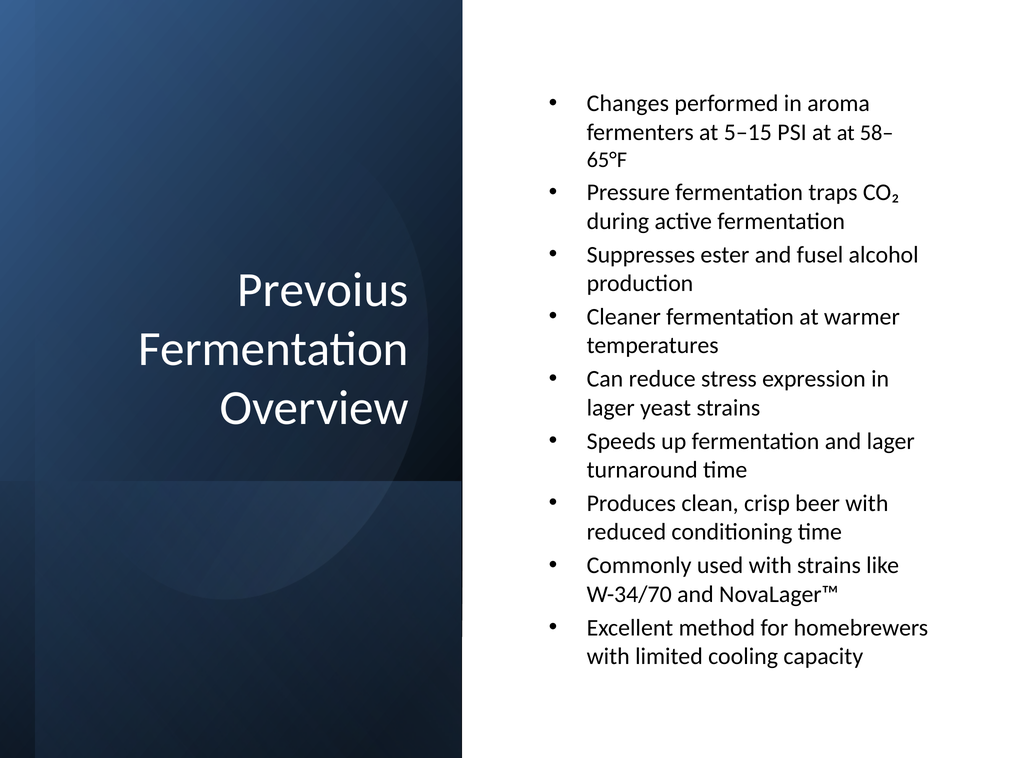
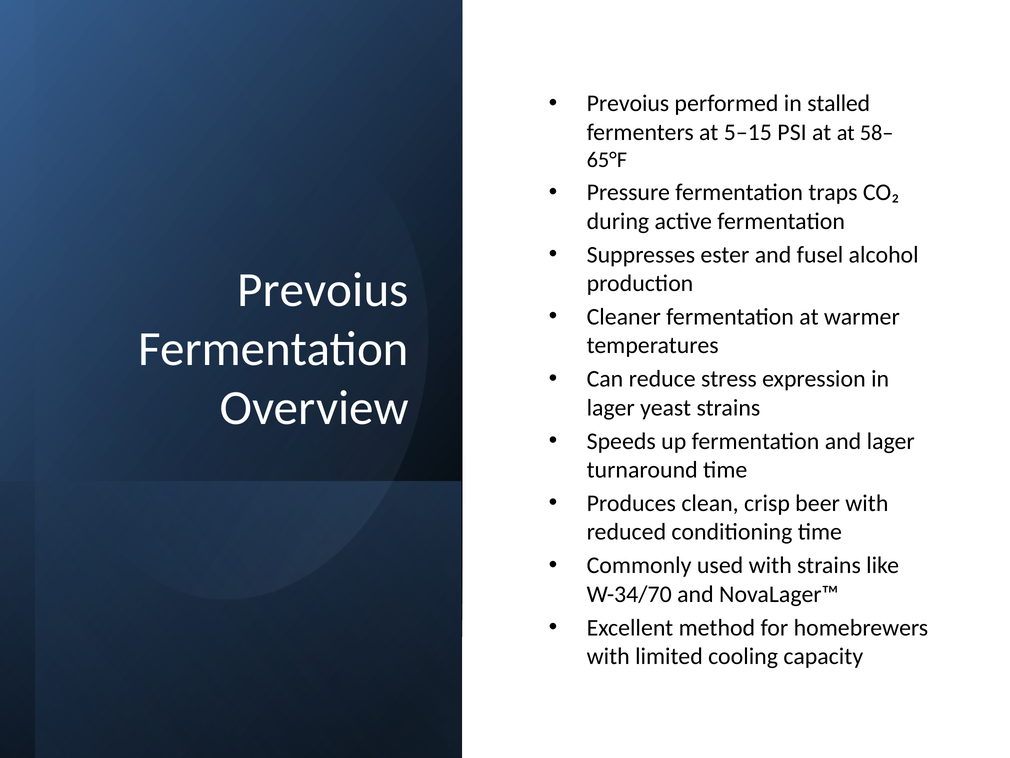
Changes at (628, 103): Changes -> Prevoius
aroma: aroma -> stalled
